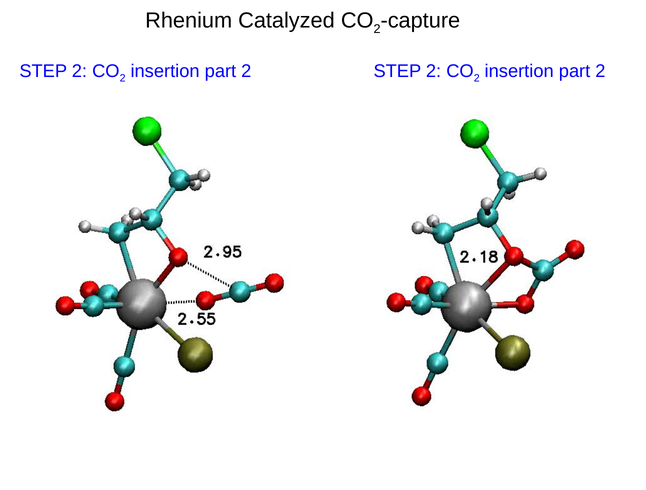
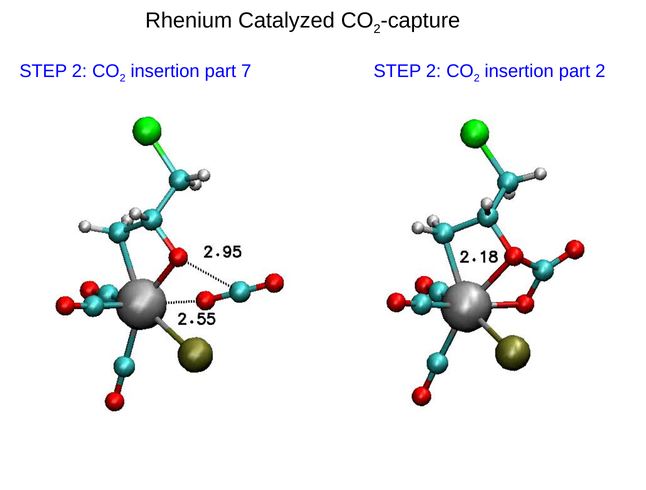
2 at (246, 71): 2 -> 7
